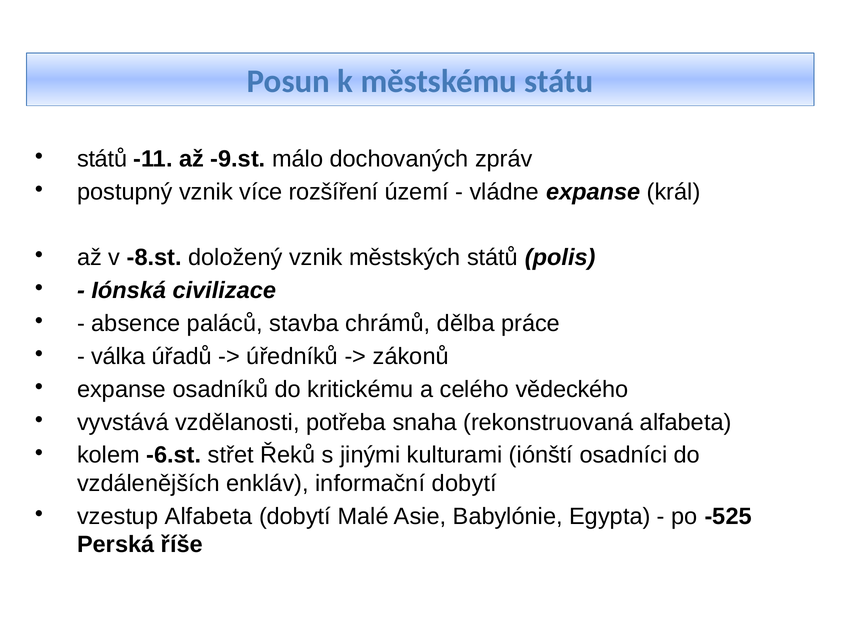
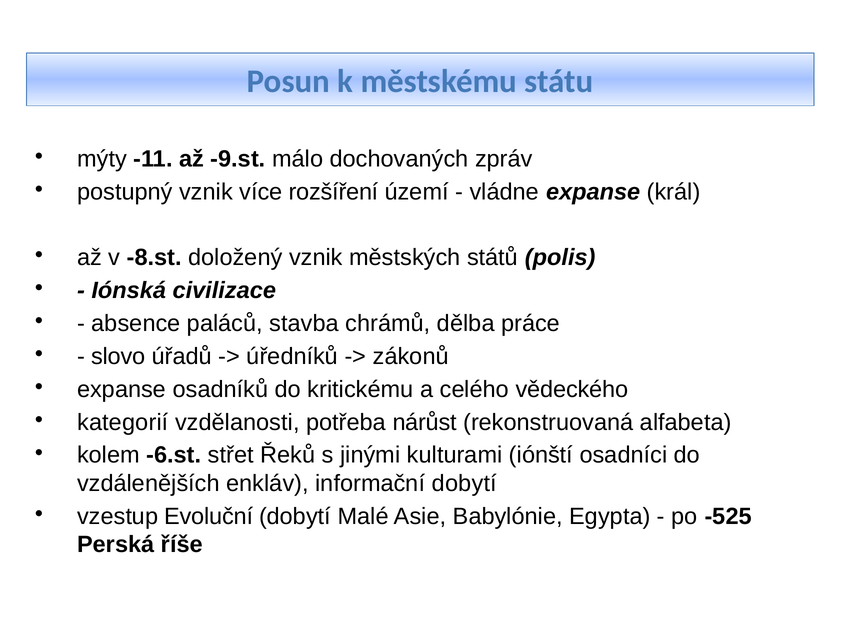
států at (102, 159): států -> mýty
válka: válka -> slovo
vyvstává: vyvstává -> kategorií
snaha: snaha -> nárůst
vzestup Alfabeta: Alfabeta -> Evoluční
